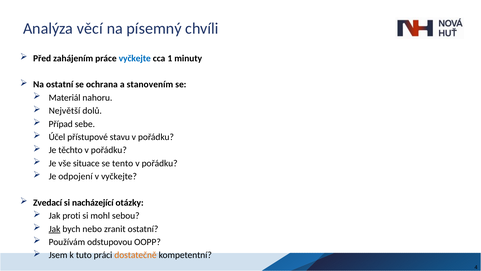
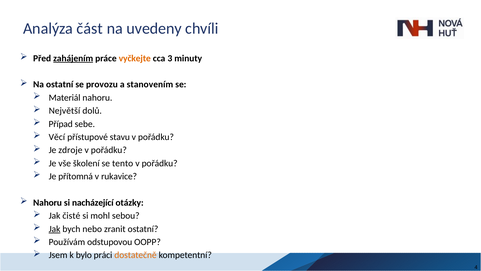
věcí: věcí -> část
písemný: písemný -> uvedeny
zahájením underline: none -> present
vyčkejte at (135, 58) colour: blue -> orange
1: 1 -> 3
ochrana: ochrana -> provozu
Účel: Účel -> Věcí
těchto: těchto -> zdroje
situace: situace -> školení
odpojení: odpojení -> přítomná
v vyčkejte: vyčkejte -> rukavice
Zvedací at (48, 202): Zvedací -> Nahoru
proti: proti -> čisté
tuto: tuto -> bylo
